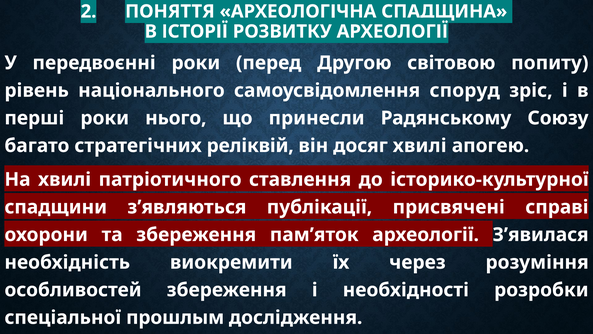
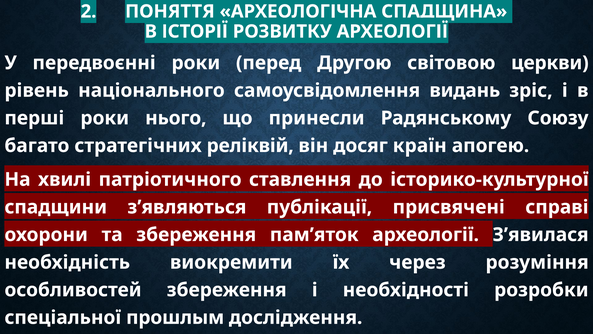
попиту: попиту -> церкви
споруд: споруд -> видань
досяг хвилі: хвилі -> країн
